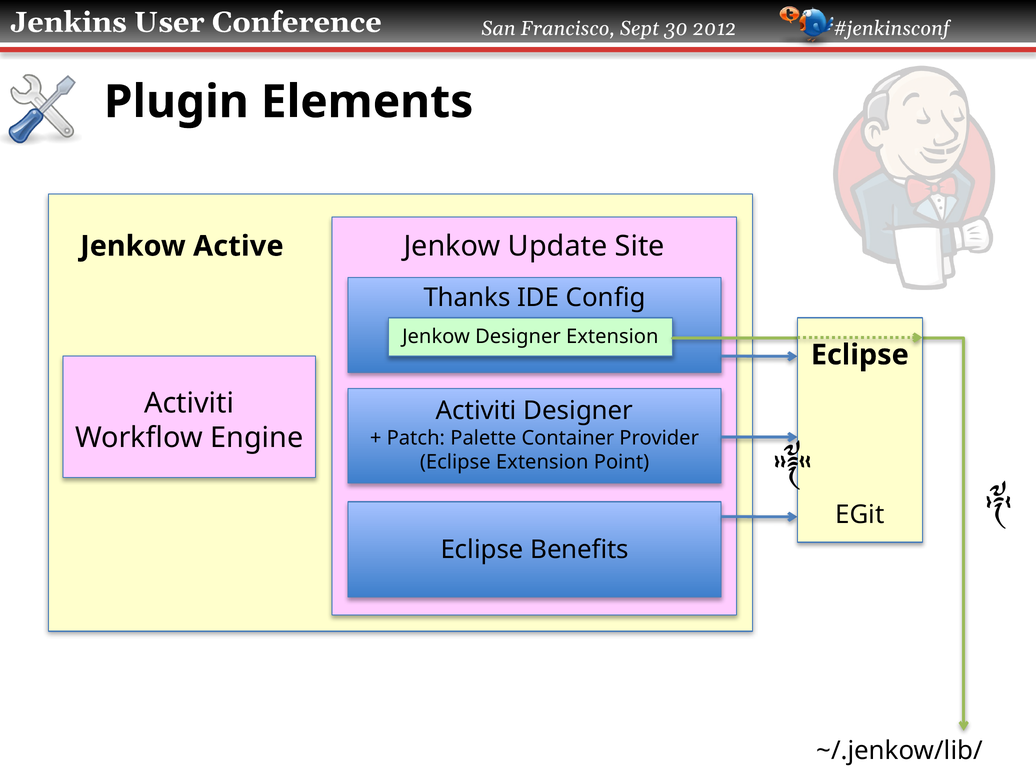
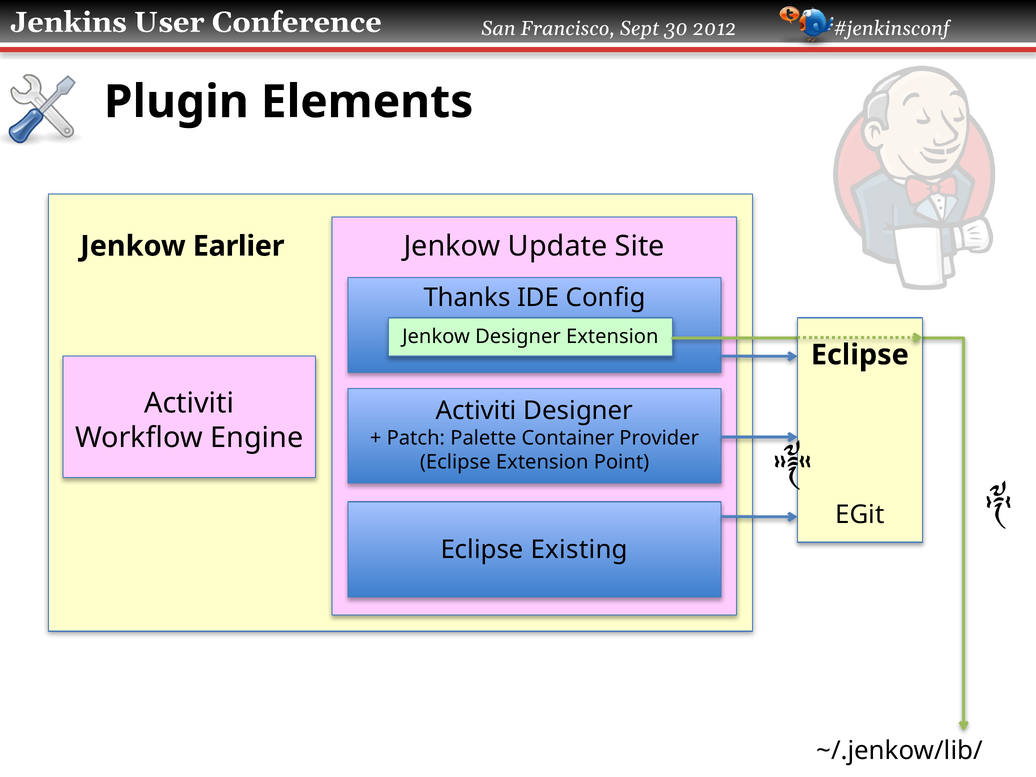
Active: Active -> Earlier
Benefits: Benefits -> Existing
